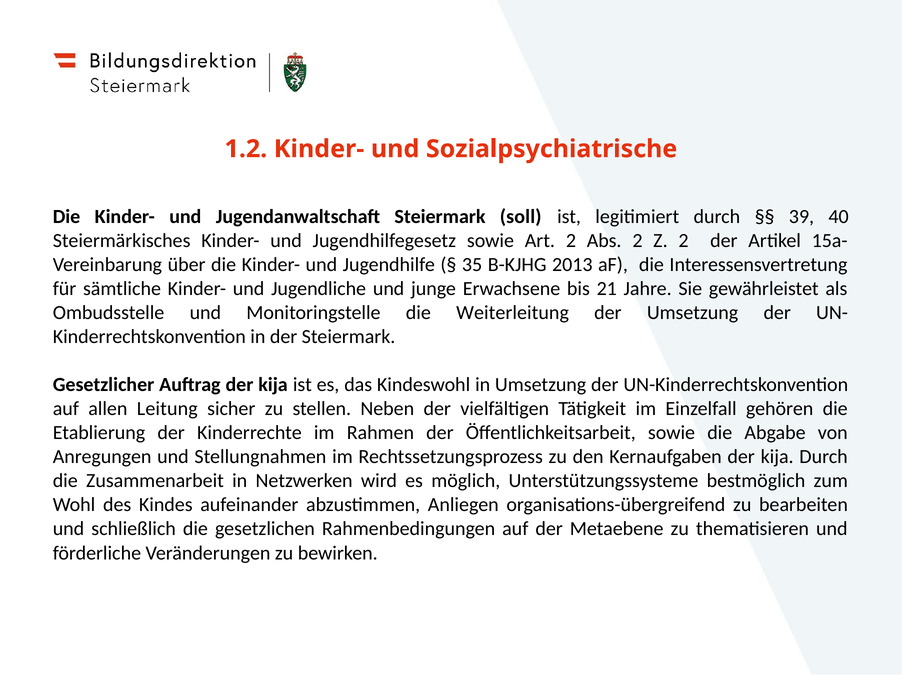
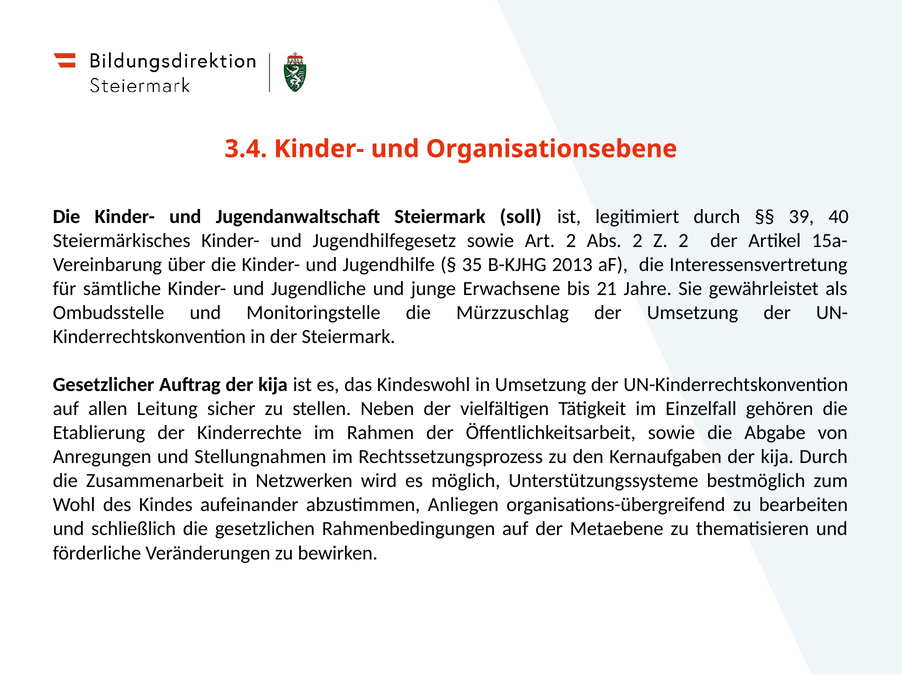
1.2: 1.2 -> 3.4
Sozialpsychiatrische: Sozialpsychiatrische -> Organisationsebene
Weiterleitung: Weiterleitung -> Mürzzuschlag
